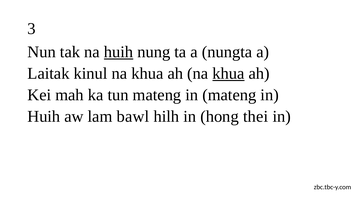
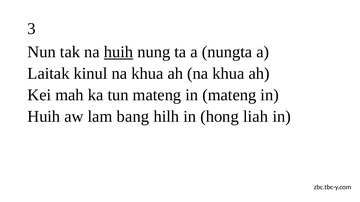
khua at (228, 74) underline: present -> none
bawl: bawl -> bang
thei: thei -> liah
